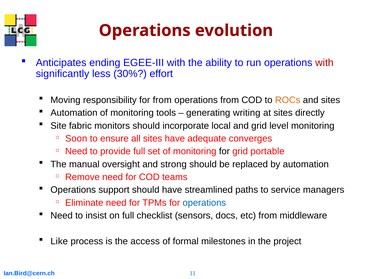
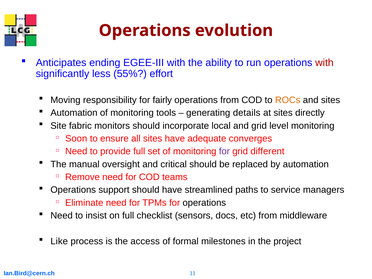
30%: 30% -> 55%
for from: from -> fairly
writing: writing -> details
for at (224, 151) colour: black -> purple
portable: portable -> different
strong: strong -> critical
operations at (204, 203) colour: blue -> black
